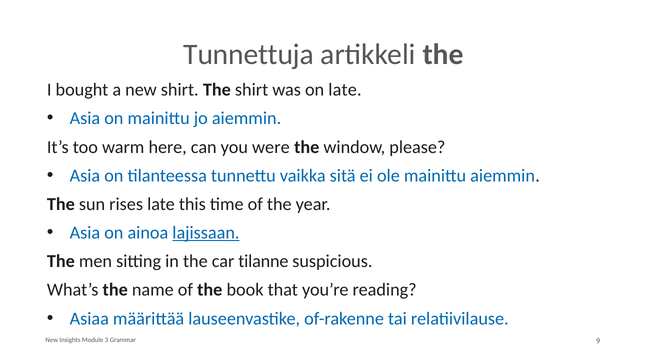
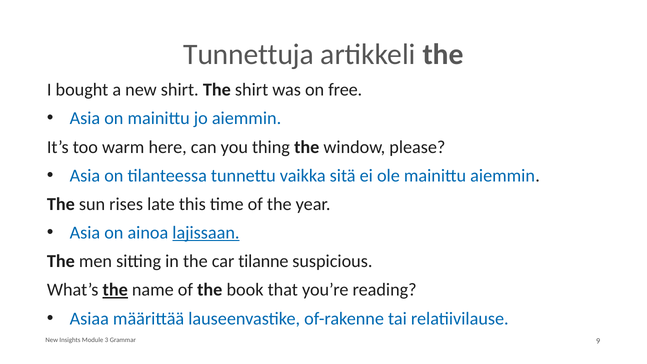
on late: late -> free
were: were -> thing
the at (115, 290) underline: none -> present
